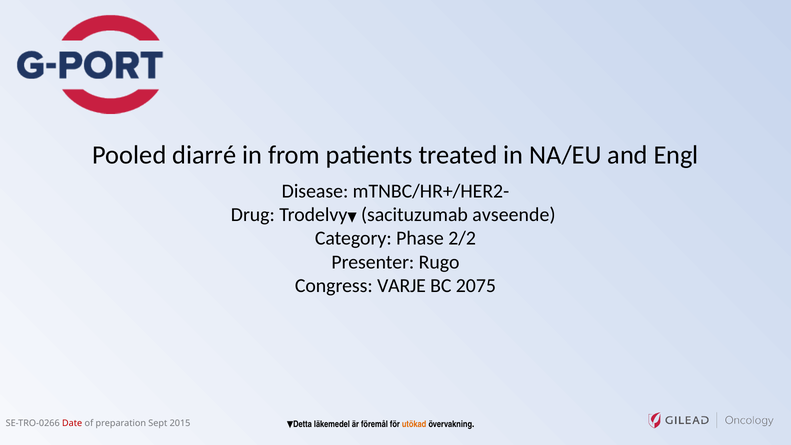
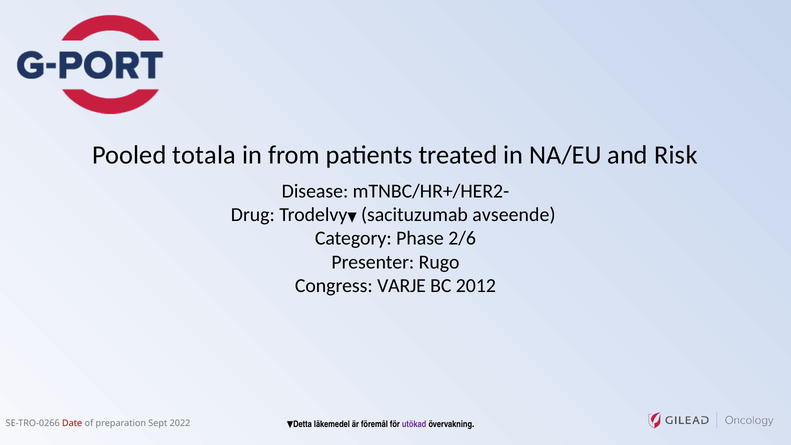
diarré: diarré -> totala
Engl: Engl -> Risk
2/2: 2/2 -> 2/6
2075: 2075 -> 2012
2015: 2015 -> 2022
utökad colour: orange -> purple
